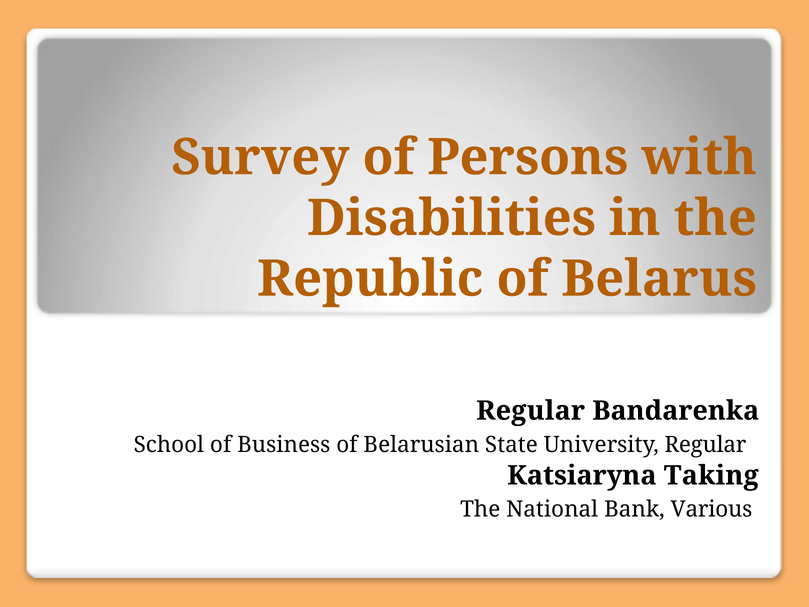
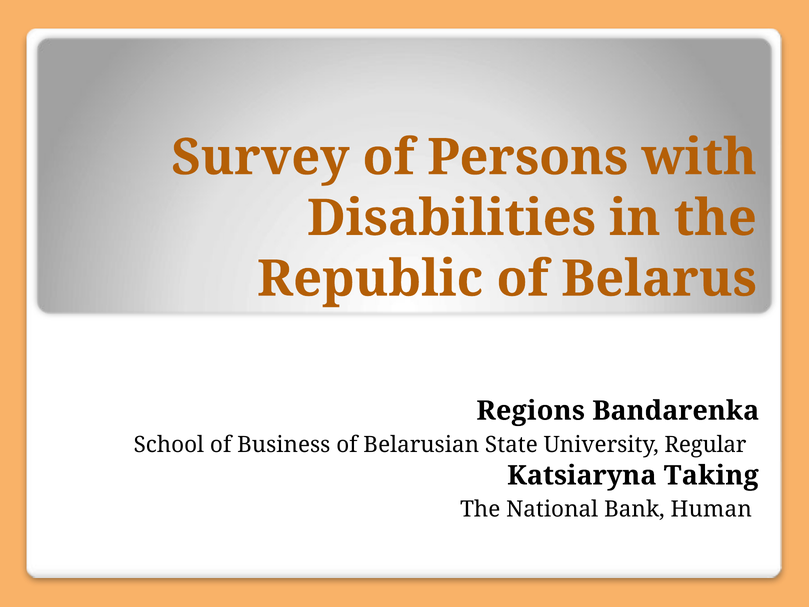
Regular at (531, 411): Regular -> Regions
Various: Various -> Human
